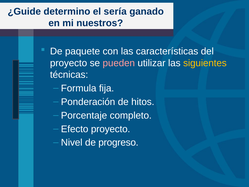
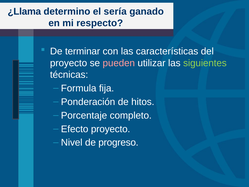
¿Guide: ¿Guide -> ¿Llama
nuestros: nuestros -> respecto
paquete: paquete -> terminar
siguientes colour: yellow -> light green
